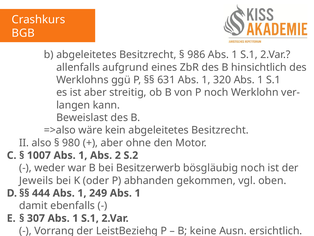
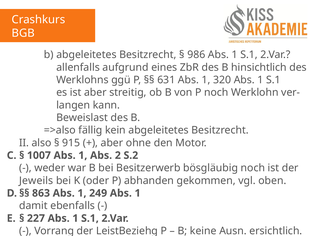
wäre: wäre -> fällig
980: 980 -> 915
444: 444 -> 863
307: 307 -> 227
